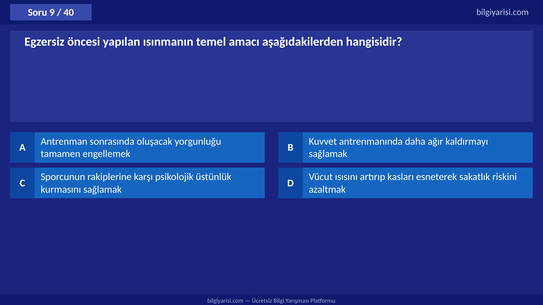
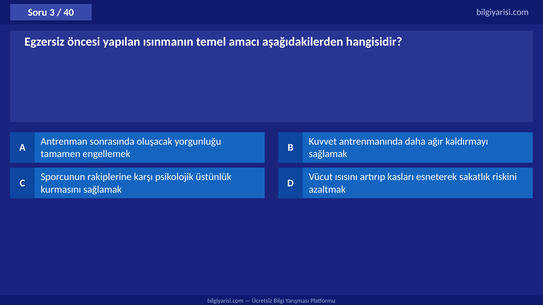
9: 9 -> 3
